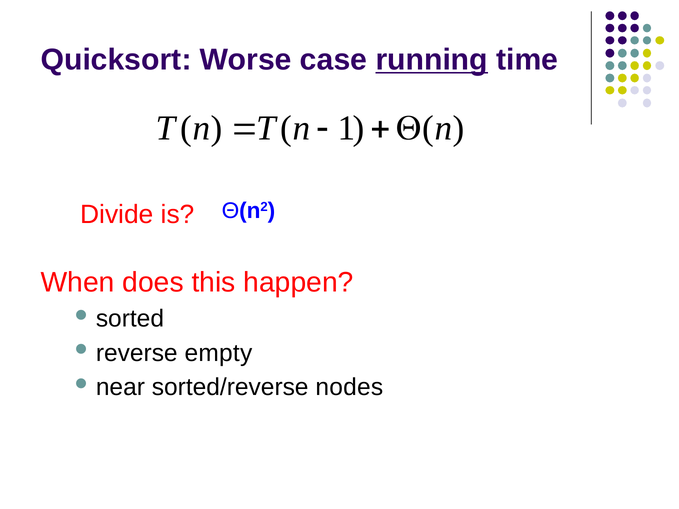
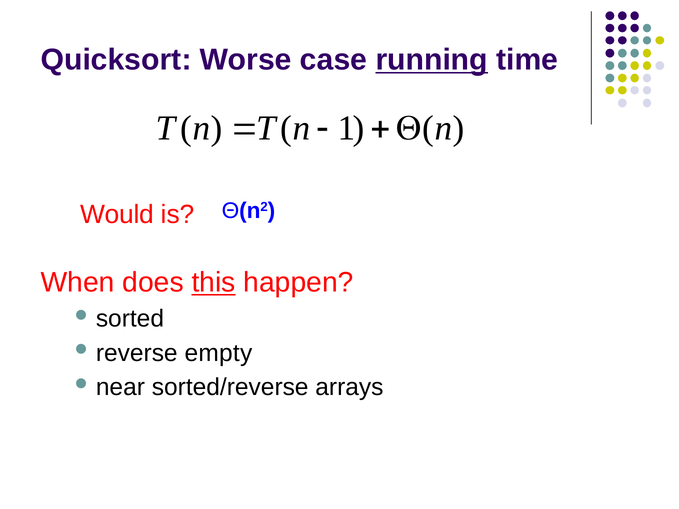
Divide: Divide -> Would
this underline: none -> present
nodes: nodes -> arrays
